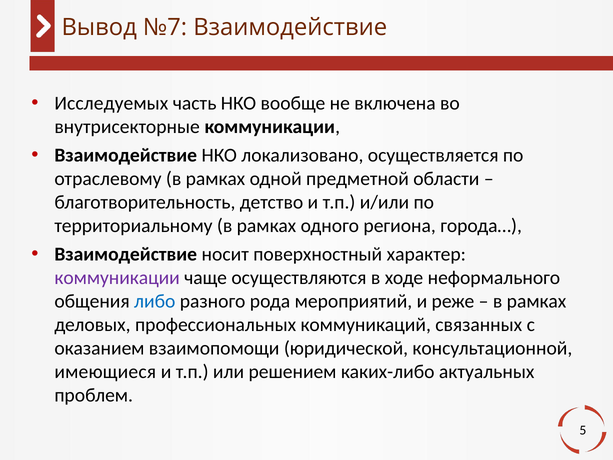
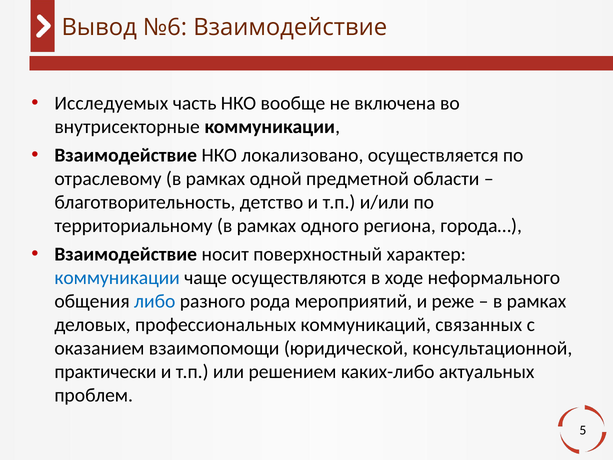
№7: №7 -> №6
коммуникации at (117, 278) colour: purple -> blue
имеющиеся: имеющиеся -> практически
